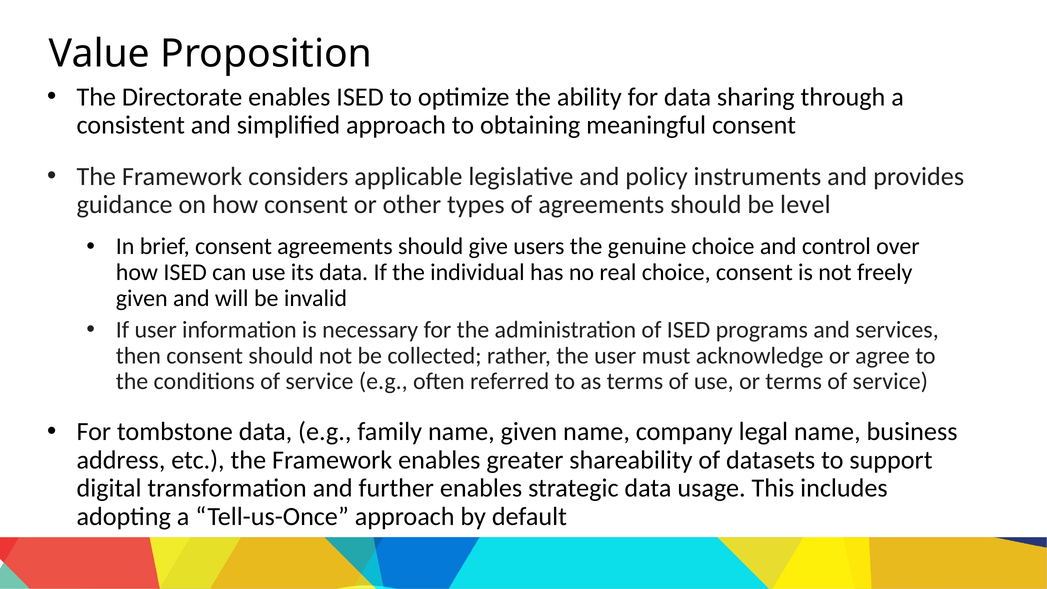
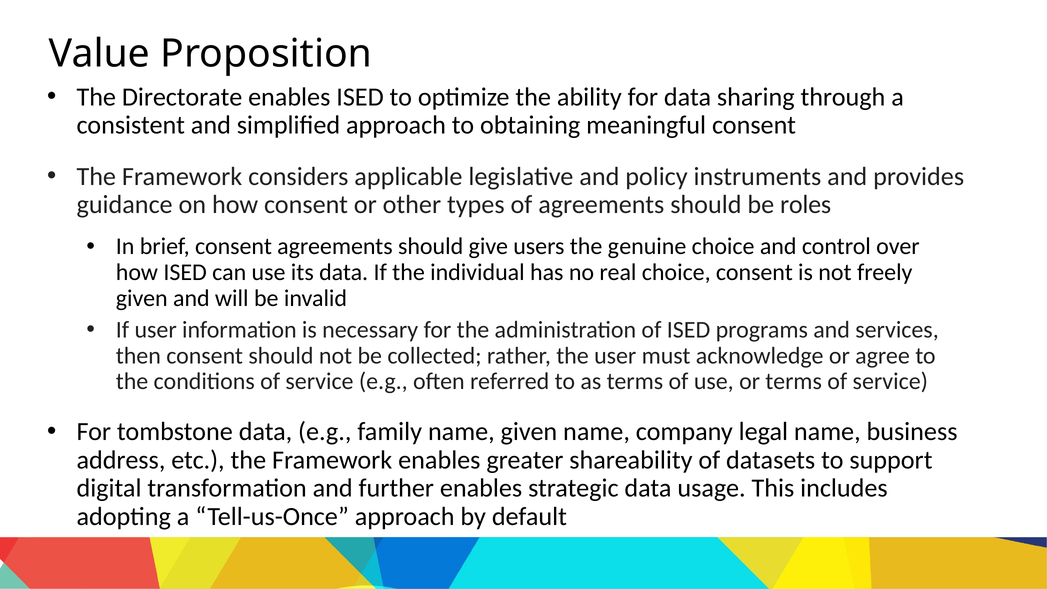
level: level -> roles
